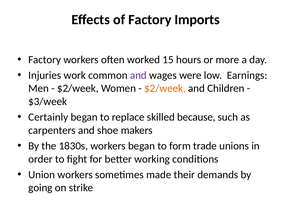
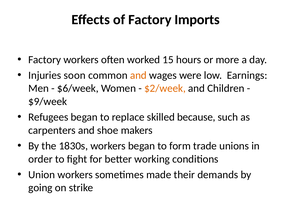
work: work -> soon
and at (138, 75) colour: purple -> orange
$2/week at (78, 88): $2/week -> $6/week
$3/week: $3/week -> $9/week
Certainly: Certainly -> Refugees
